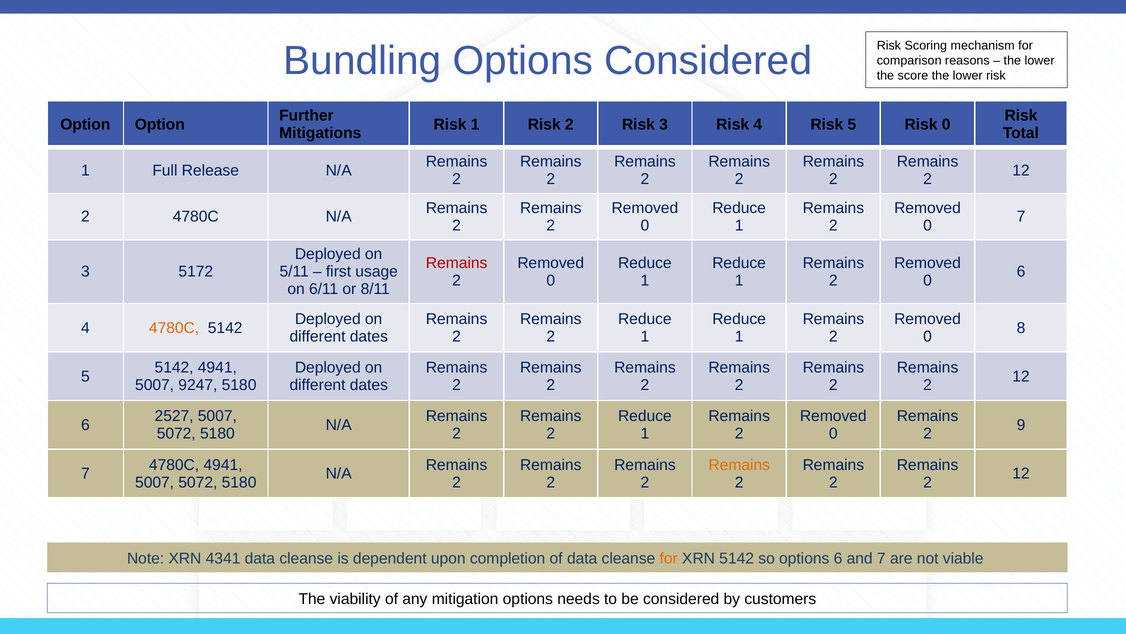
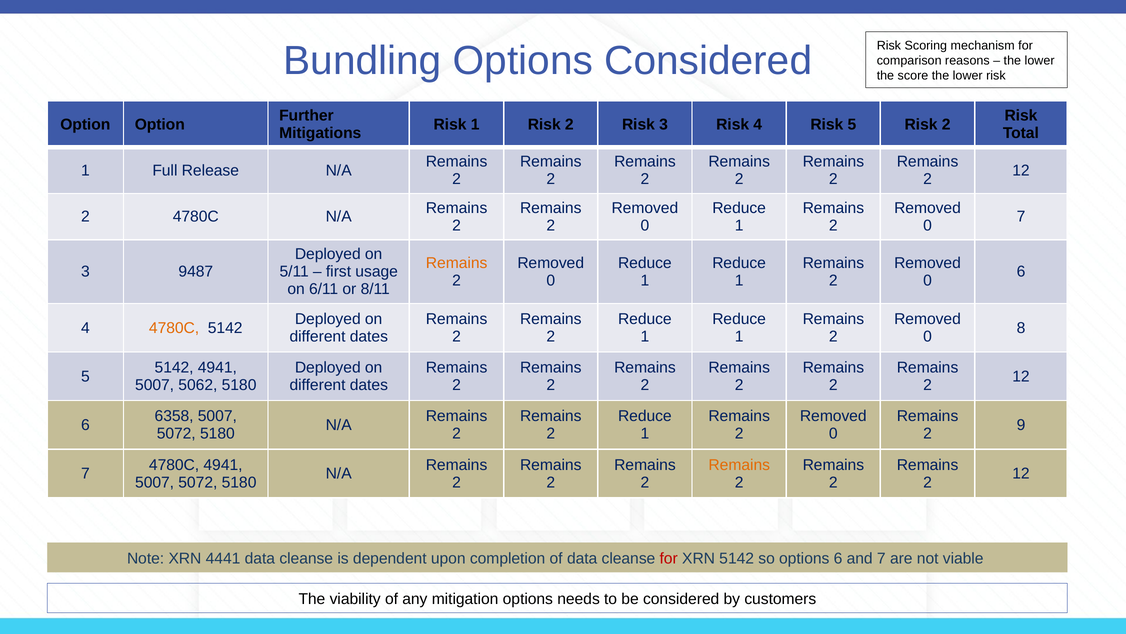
5 Risk 0: 0 -> 2
Remains at (457, 263) colour: red -> orange
5172: 5172 -> 9487
9247: 9247 -> 5062
2527: 2527 -> 6358
4341: 4341 -> 4441
for at (669, 559) colour: orange -> red
